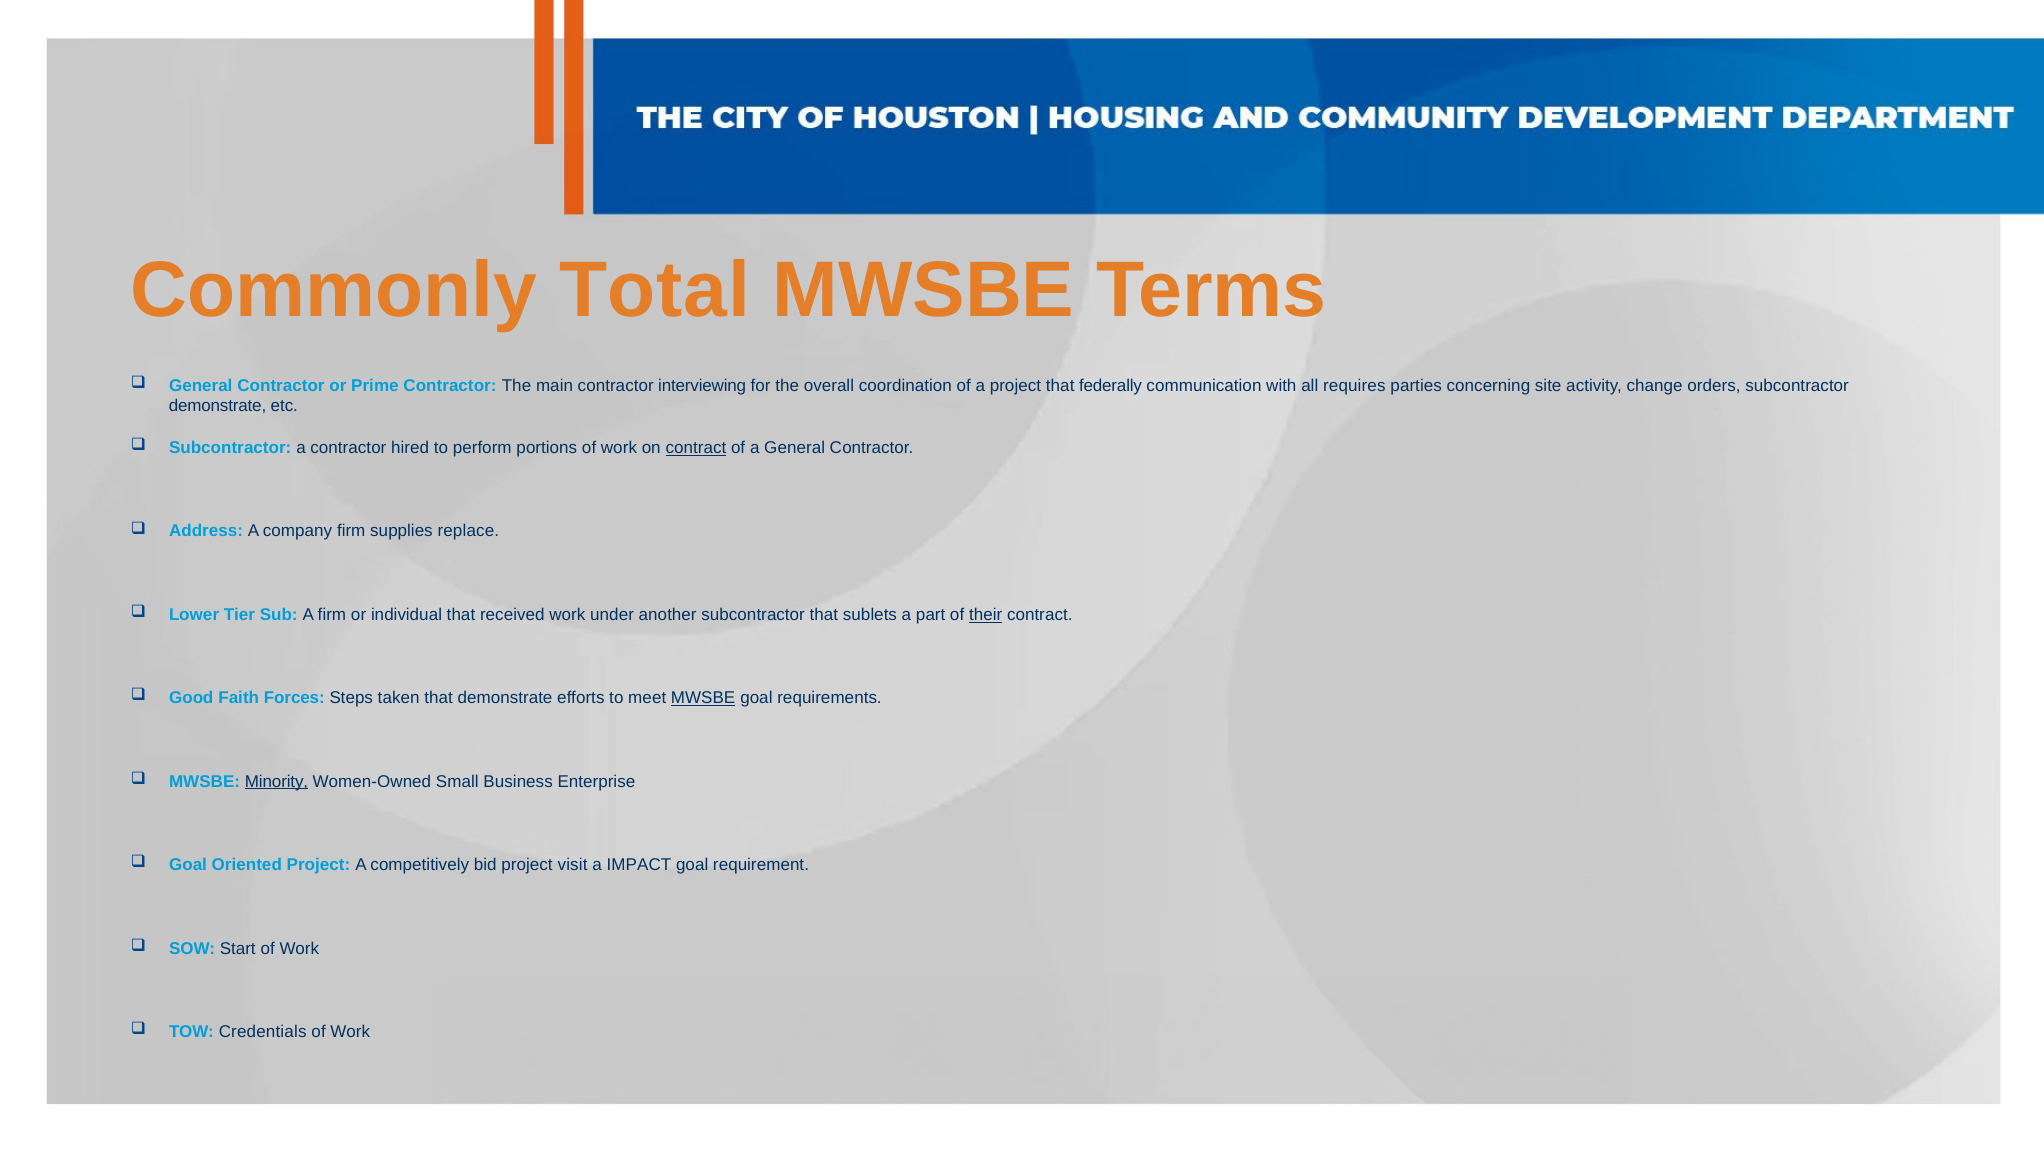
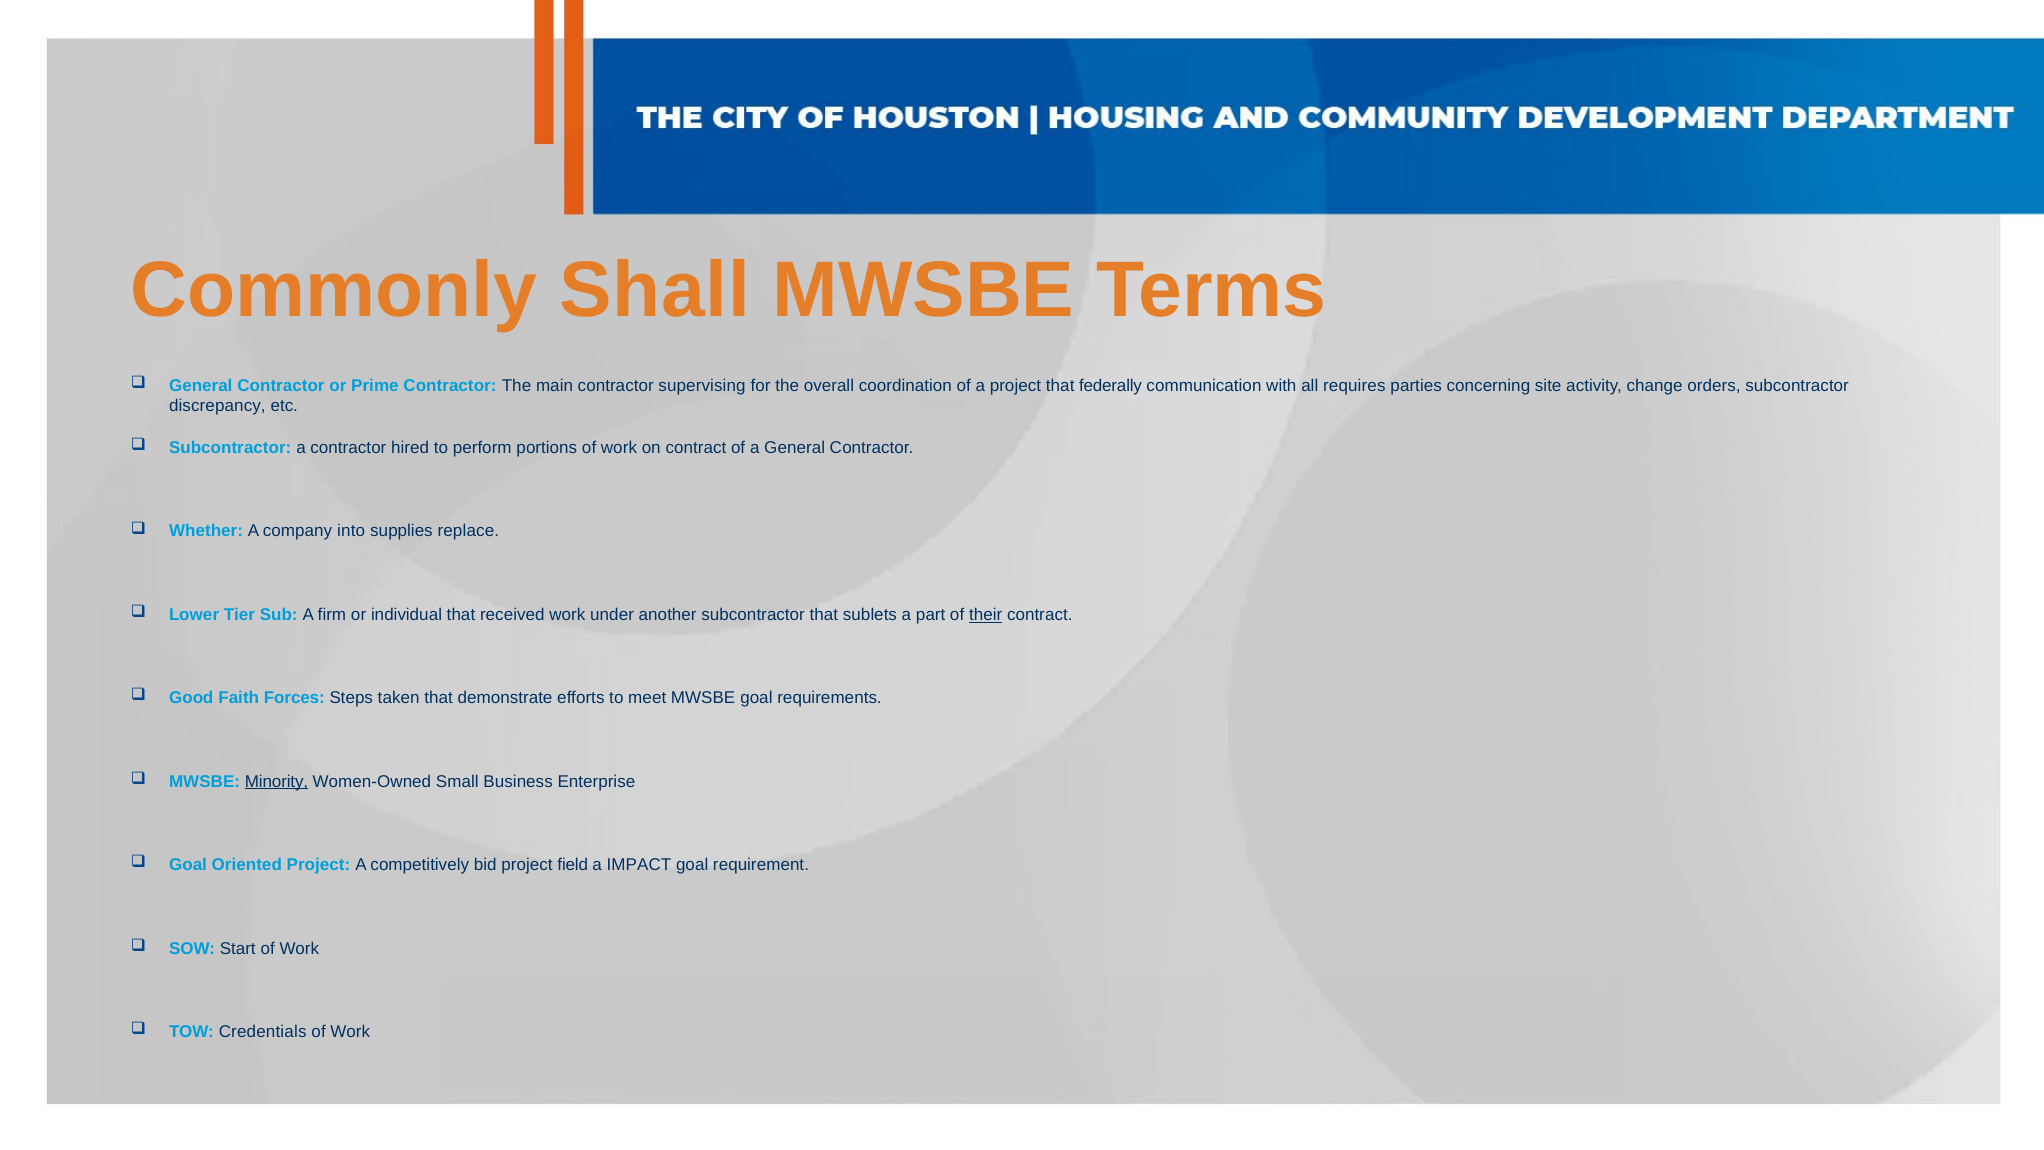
Total: Total -> Shall
interviewing: interviewing -> supervising
demonstrate at (218, 406): demonstrate -> discrepancy
contract at (696, 448) underline: present -> none
Address: Address -> Whether
company firm: firm -> into
MWSBE at (703, 698) underline: present -> none
visit: visit -> field
